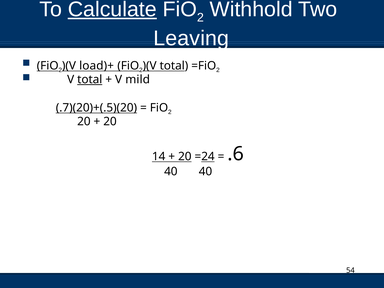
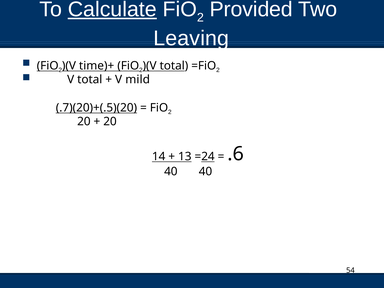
Withhold: Withhold -> Provided
load)+: load)+ -> time)+
total at (90, 79) underline: present -> none
20 at (185, 156): 20 -> 13
